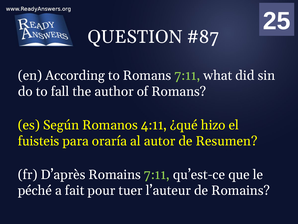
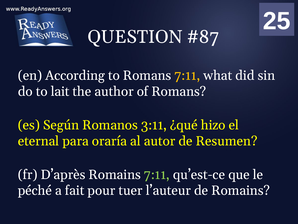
7:11 at (187, 75) colour: light green -> yellow
fall: fall -> lait
4:11: 4:11 -> 3:11
fuisteis: fuisteis -> eternal
